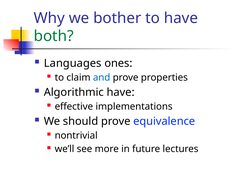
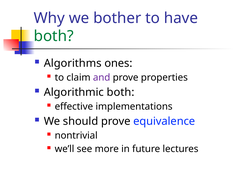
Languages: Languages -> Algorithms
and colour: blue -> purple
Algorithmic have: have -> both
